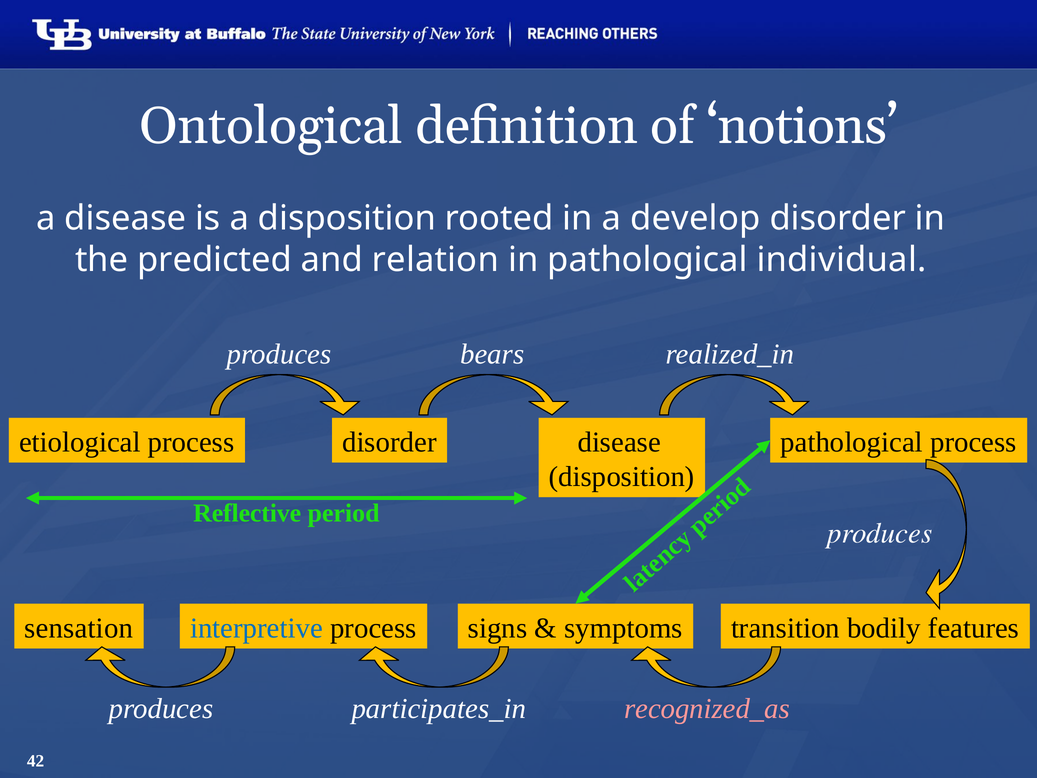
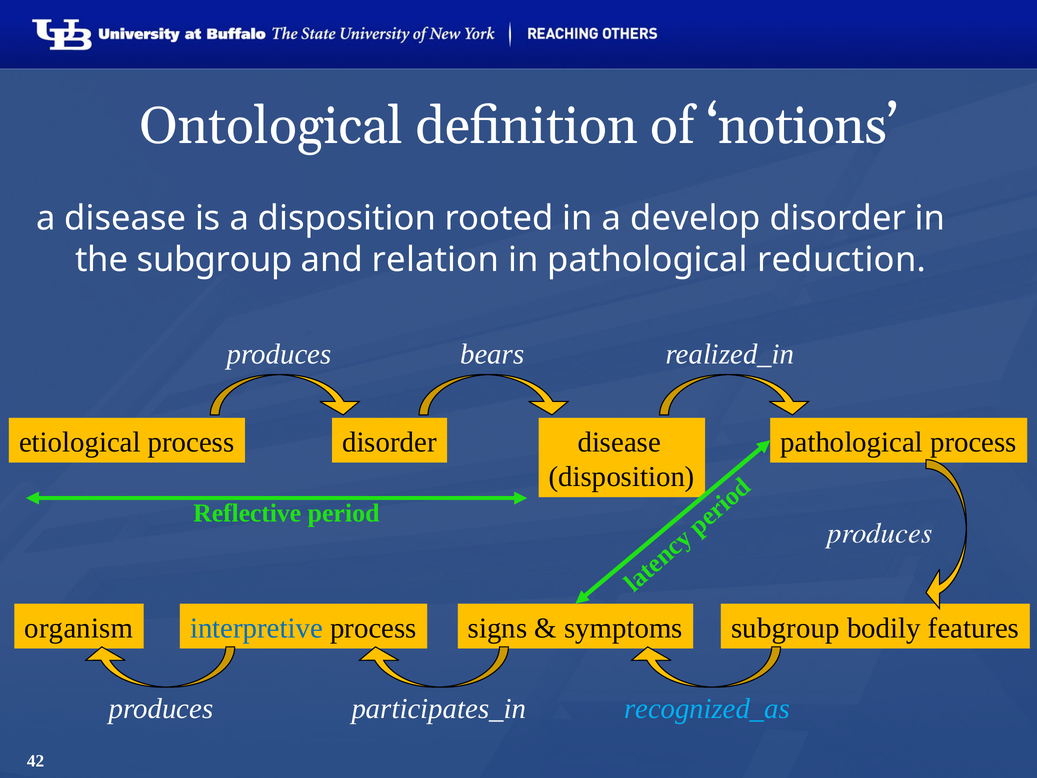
the predicted: predicted -> subgroup
individual: individual -> reduction
sensation: sensation -> organism
transition at (785, 628): transition -> subgroup
recognized_as colour: pink -> light blue
